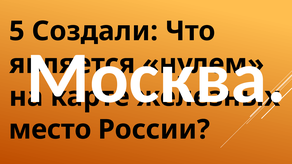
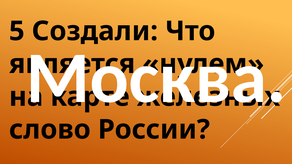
место: место -> слово
